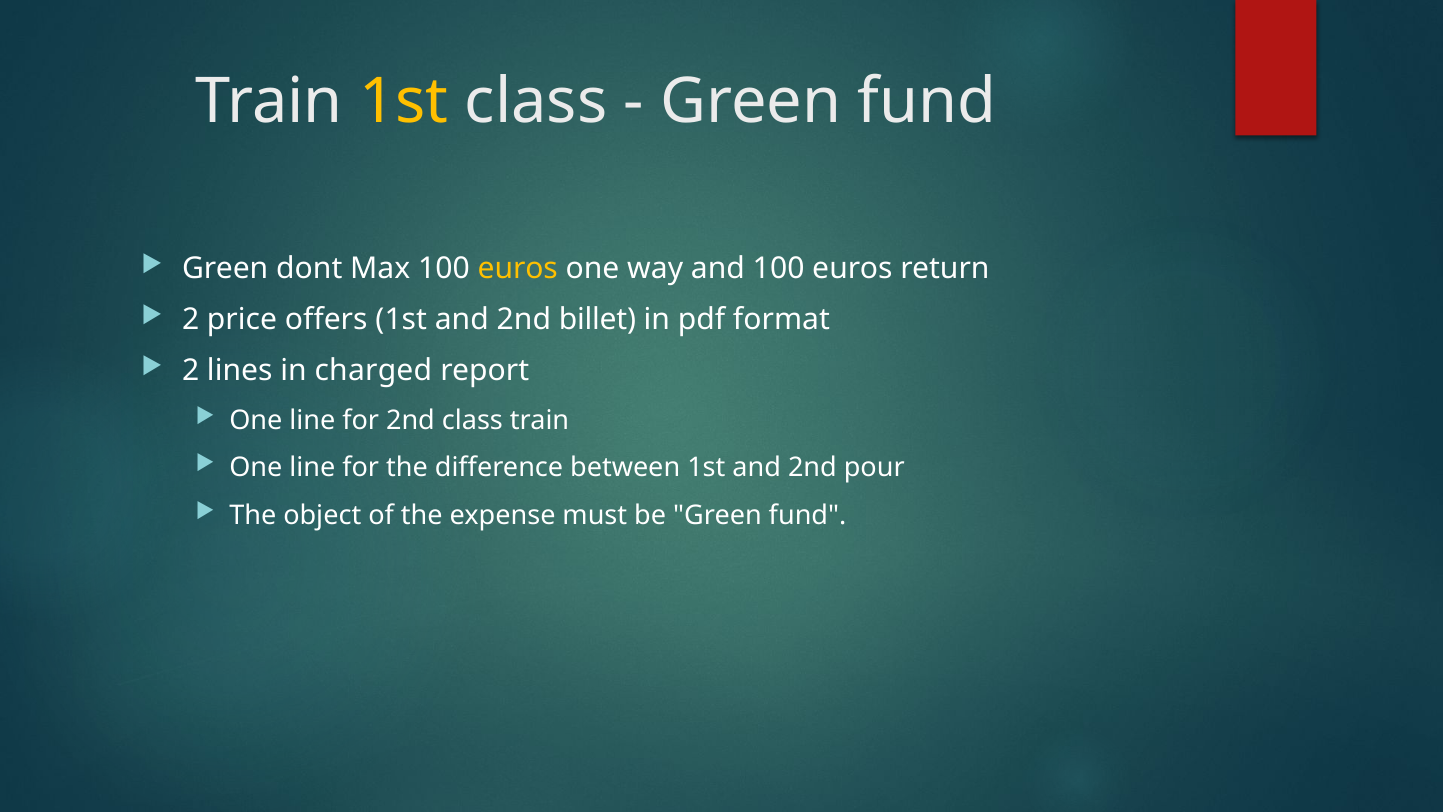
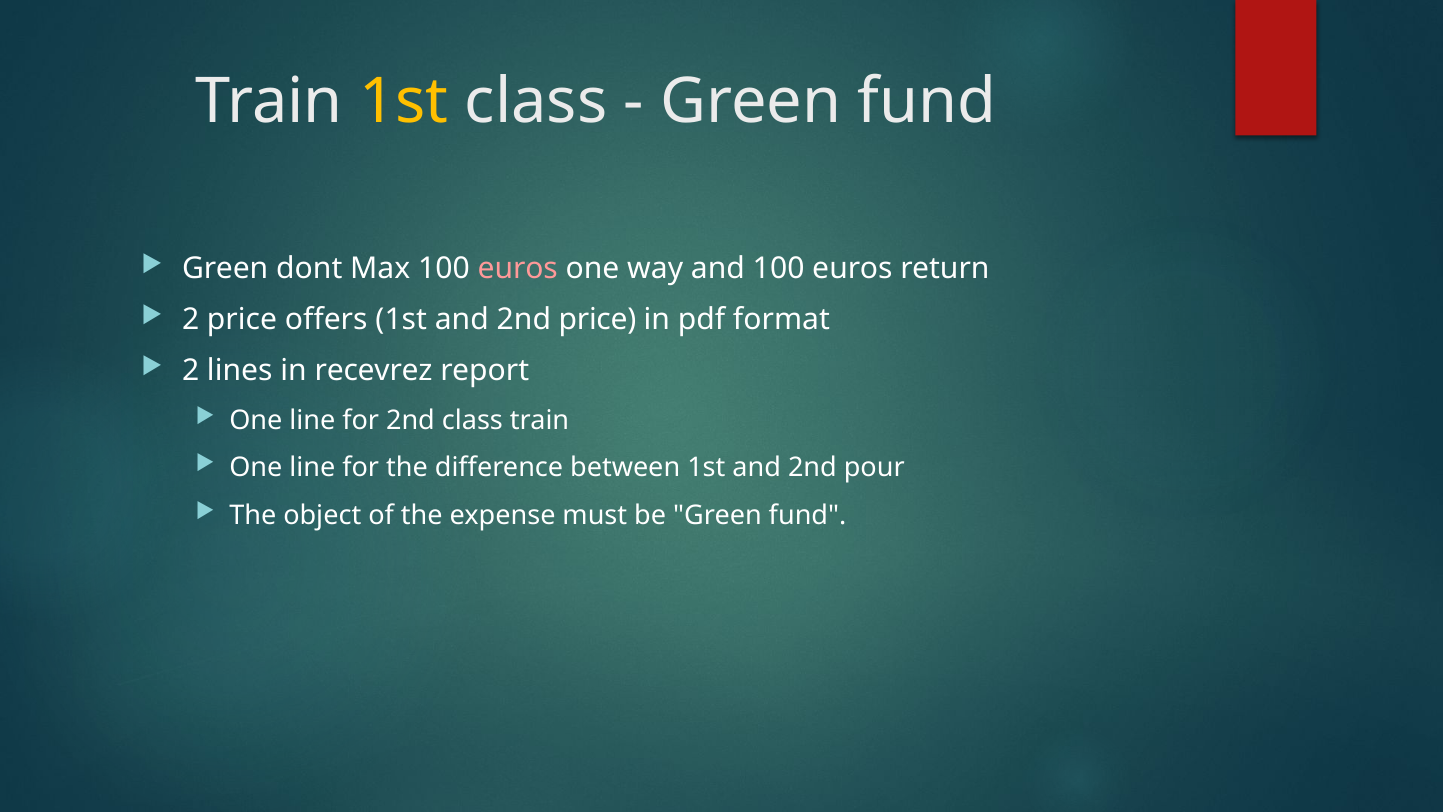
euros at (518, 269) colour: yellow -> pink
2nd billet: billet -> price
charged: charged -> recevrez
